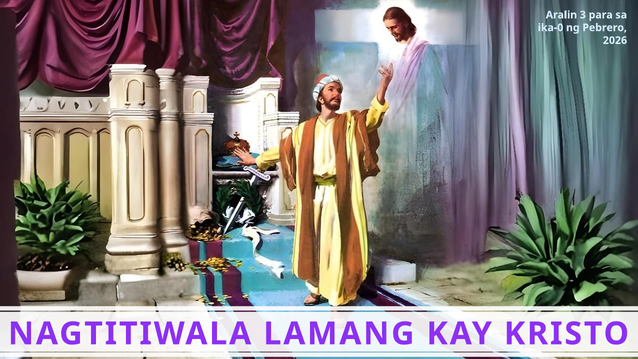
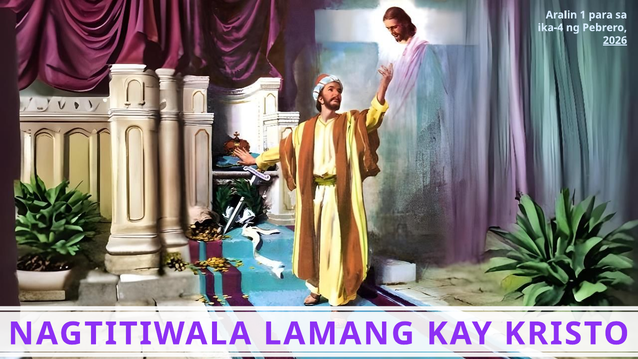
3: 3 -> 1
ika-0: ika-0 -> ika-4
2026 underline: none -> present
